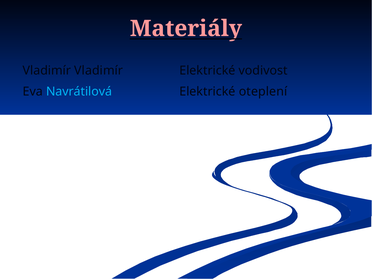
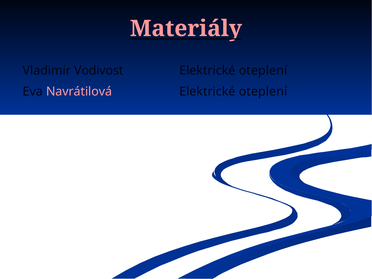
Vladimír Vladimír: Vladimír -> Vodivost
vodivost at (263, 71): vodivost -> oteplení
Navrátilová colour: light blue -> pink
